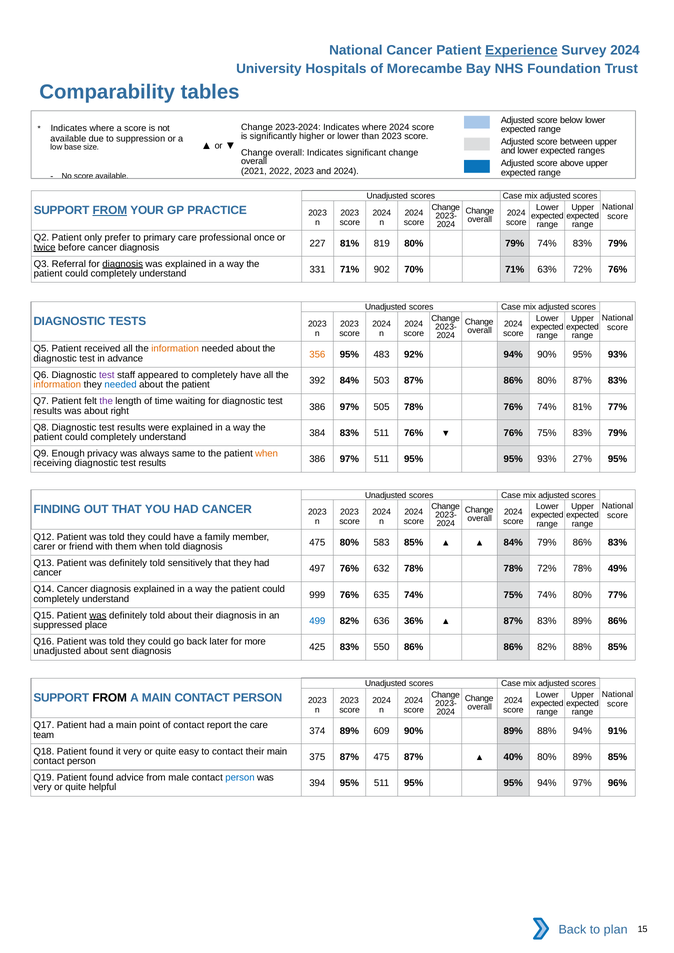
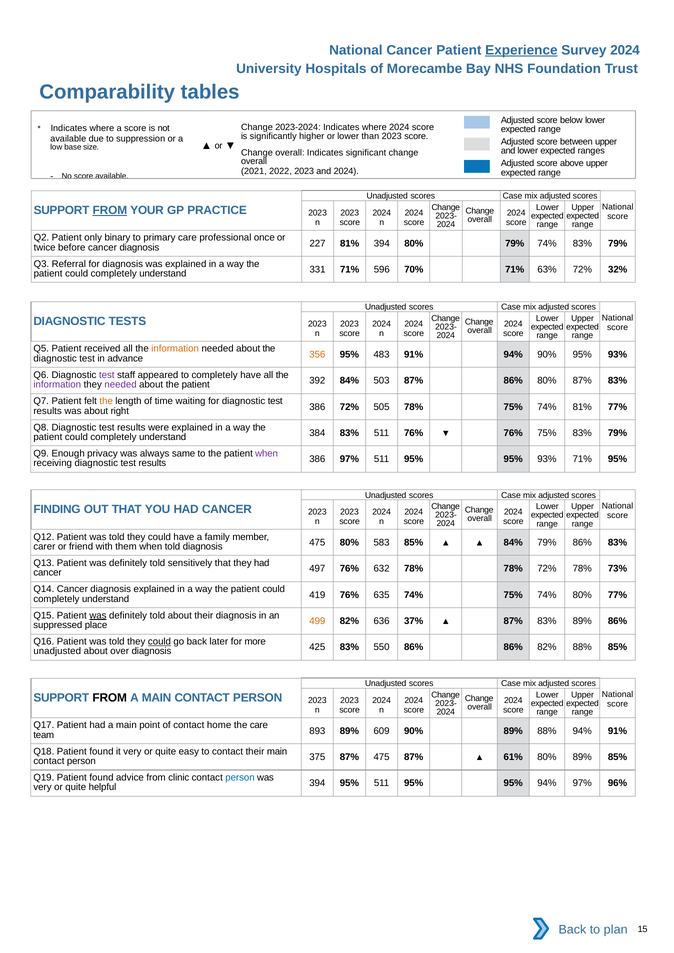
prefer: prefer -> binary
twice underline: present -> none
81% 819: 819 -> 394
diagnosis at (123, 264) underline: present -> none
902: 902 -> 596
72% 76%: 76% -> 32%
483 92%: 92% -> 91%
information at (57, 385) colour: orange -> purple
needed at (121, 385) colour: blue -> purple
the at (106, 402) colour: purple -> orange
right 386 97%: 97% -> 72%
78% 76%: 76% -> 75%
when at (267, 454) colour: orange -> purple
93% 27%: 27% -> 71%
49%: 49% -> 73%
999: 999 -> 419
499 colour: blue -> orange
36%: 36% -> 37%
could at (159, 642) underline: none -> present
sent: sent -> over
report: report -> home
374: 374 -> 893
40%: 40% -> 61%
male: male -> clinic
